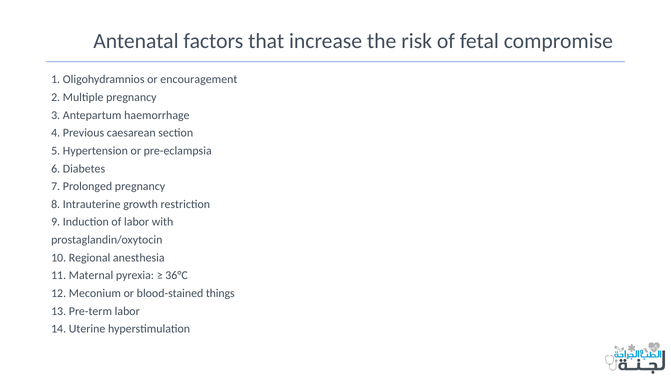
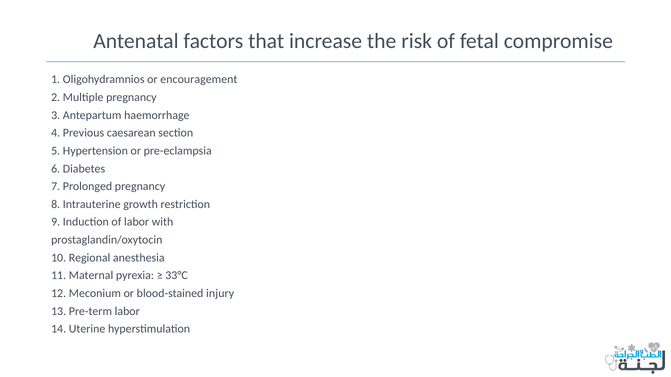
36°C: 36°C -> 33°C
things: things -> injury
